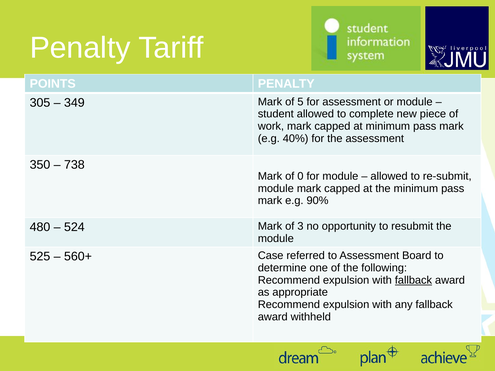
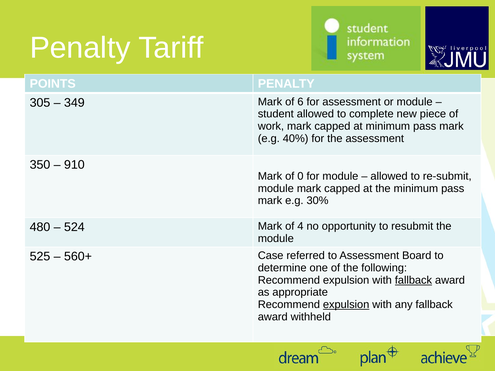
5: 5 -> 6
738: 738 -> 910
90%: 90% -> 30%
3: 3 -> 4
expulsion at (346, 305) underline: none -> present
